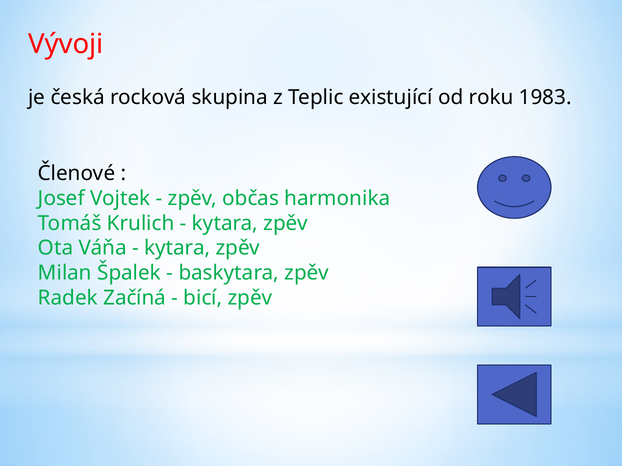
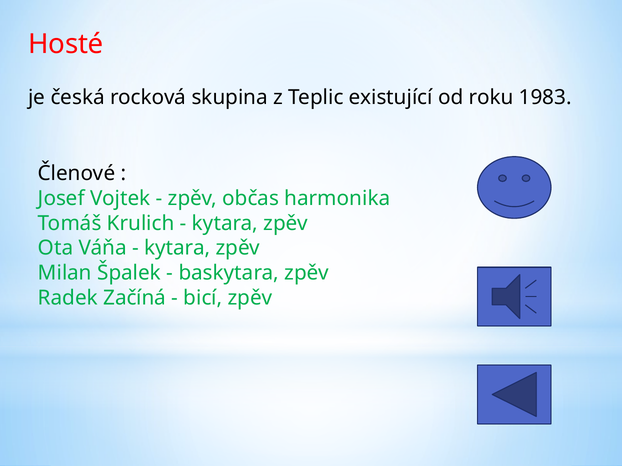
Vývoji: Vývoji -> Hosté
